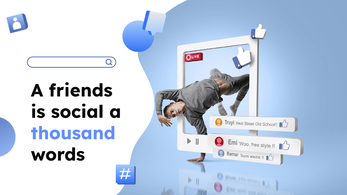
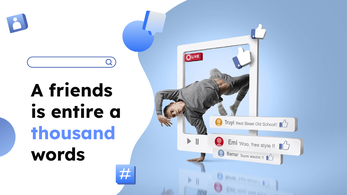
social: social -> entire
